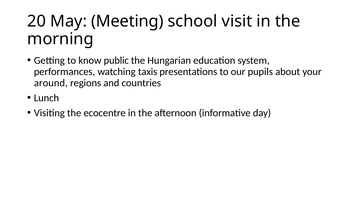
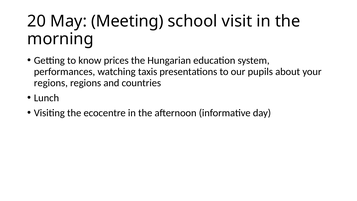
public: public -> prices
around at (51, 83): around -> regions
